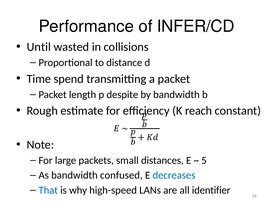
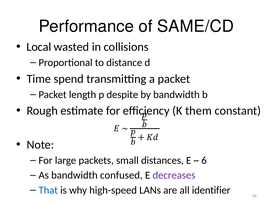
INFER/CD: INFER/CD -> SAME/CD
Until: Until -> Local
reach: reach -> them
5: 5 -> 6
decreases colour: blue -> purple
